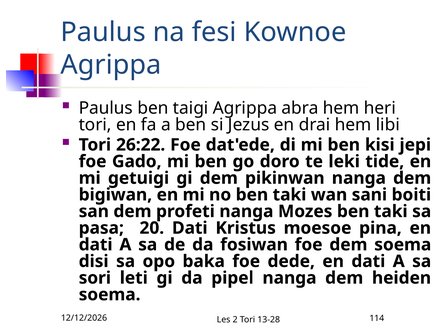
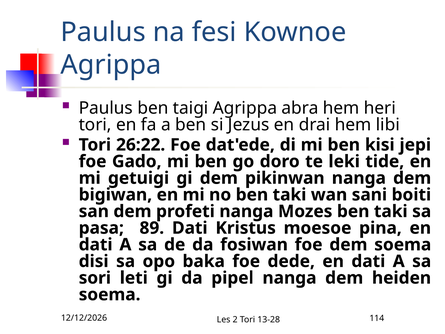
20: 20 -> 89
